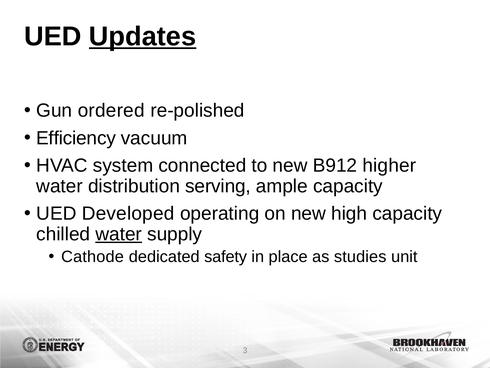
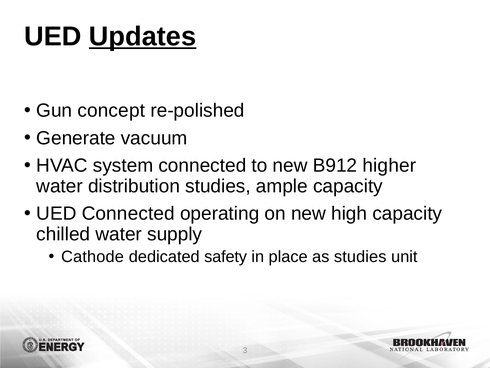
ordered: ordered -> concept
Efficiency: Efficiency -> Generate
distribution serving: serving -> studies
UED Developed: Developed -> Connected
water at (119, 234) underline: present -> none
